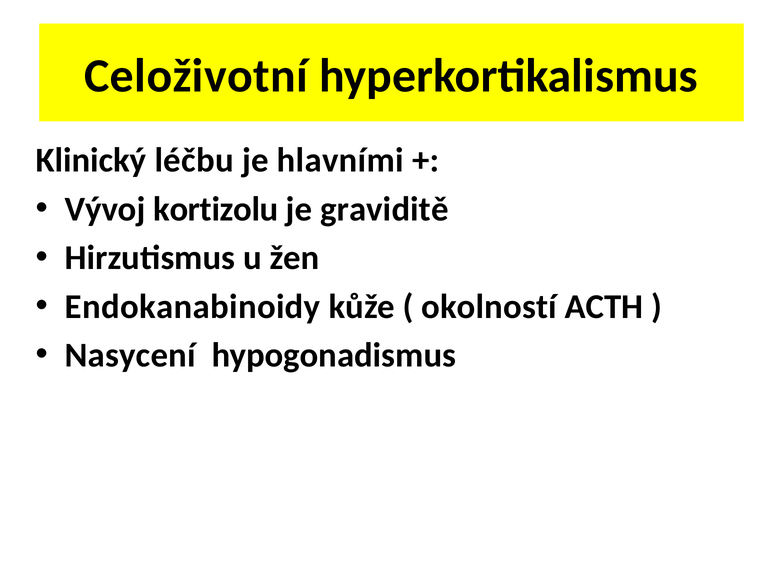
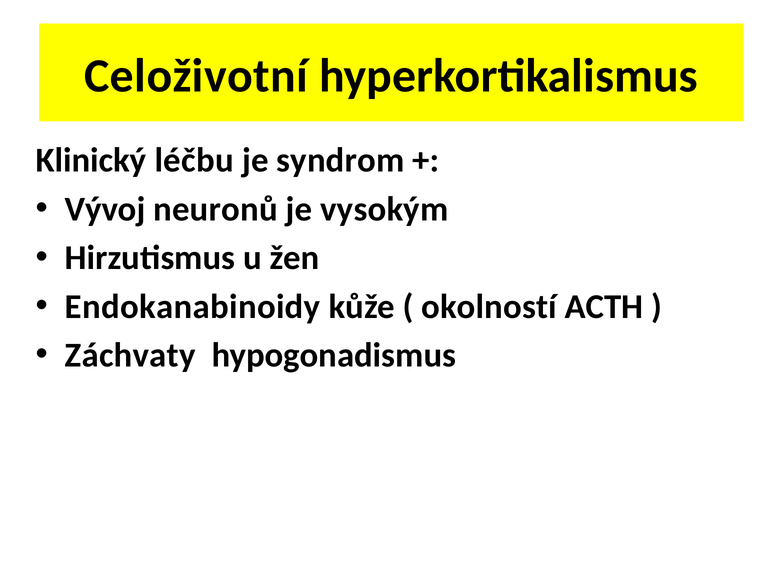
hlavními: hlavními -> syndrom
kortizolu: kortizolu -> neuronů
graviditě: graviditě -> vysokým
Nasycení: Nasycení -> Záchvaty
